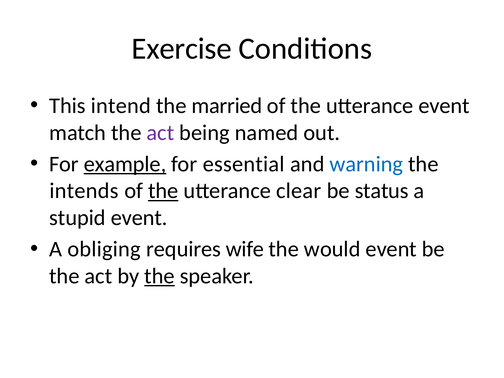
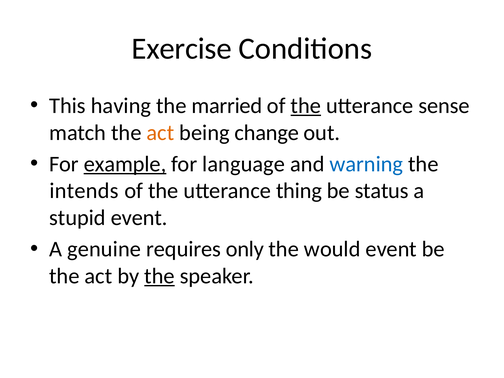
intend: intend -> having
the at (306, 106) underline: none -> present
utterance event: event -> sense
act at (160, 133) colour: purple -> orange
named: named -> change
essential: essential -> language
the at (163, 191) underline: present -> none
clear: clear -> thing
obliging: obliging -> genuine
wife: wife -> only
